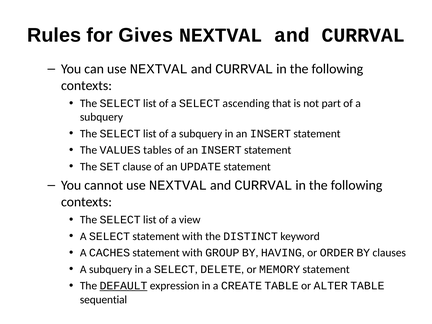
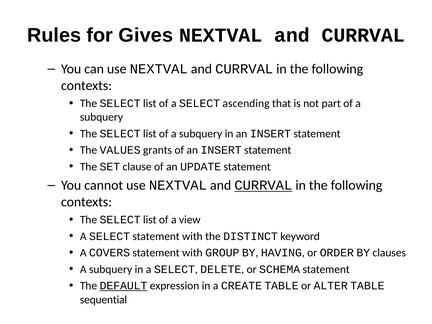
tables: tables -> grants
CURRVAL at (263, 185) underline: none -> present
CACHES: CACHES -> COVERS
MEMORY: MEMORY -> SCHEMA
